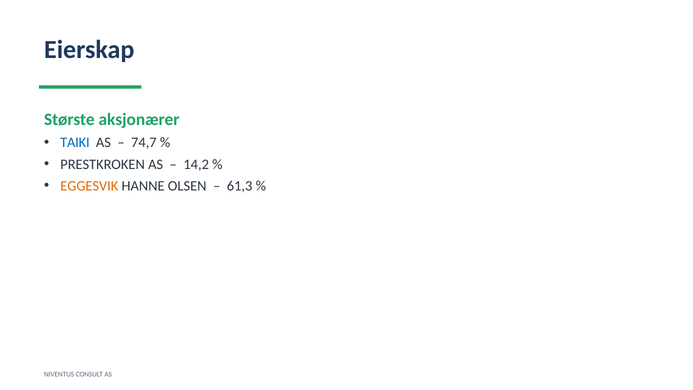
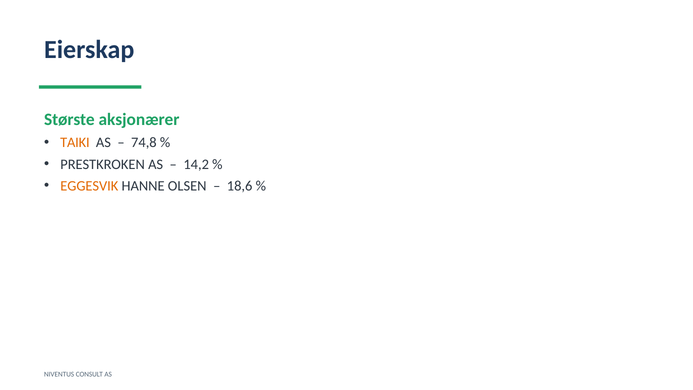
TAIKI colour: blue -> orange
74,7: 74,7 -> 74,8
61,3: 61,3 -> 18,6
